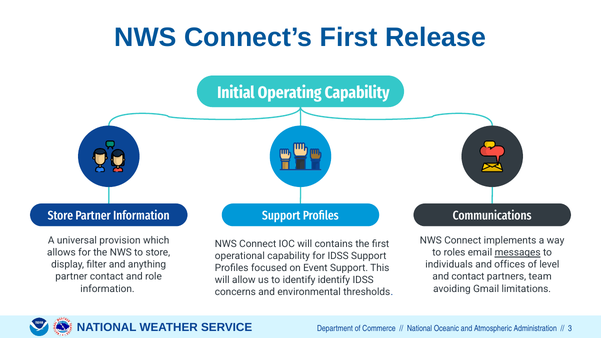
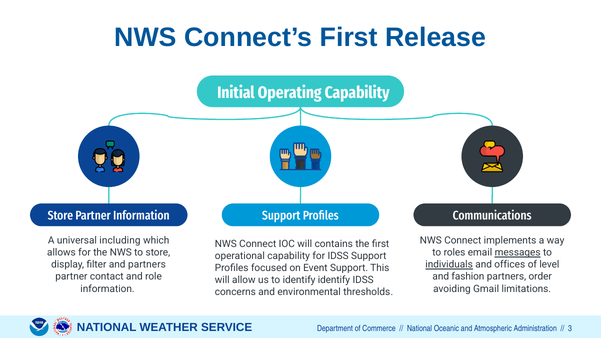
provision: provision -> including
and anything: anything -> partners
individuals underline: none -> present
and contact: contact -> fashion
team: team -> order
